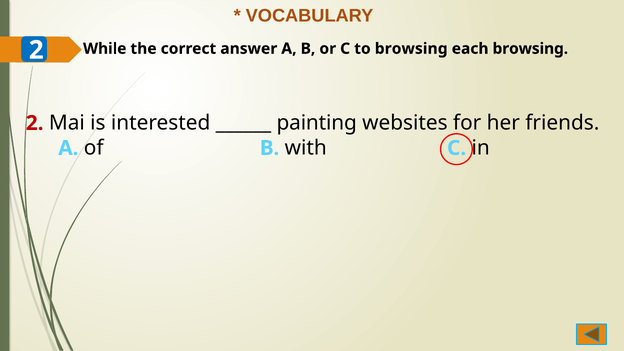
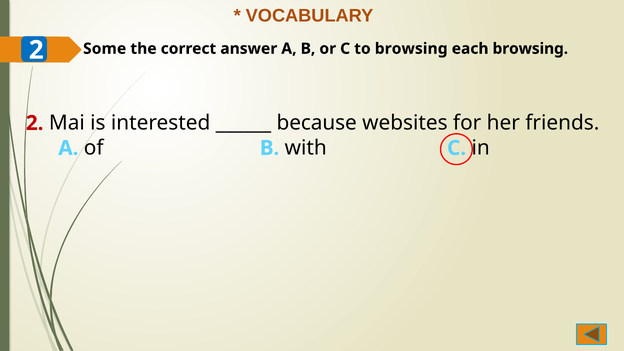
While: While -> Some
painting: painting -> because
